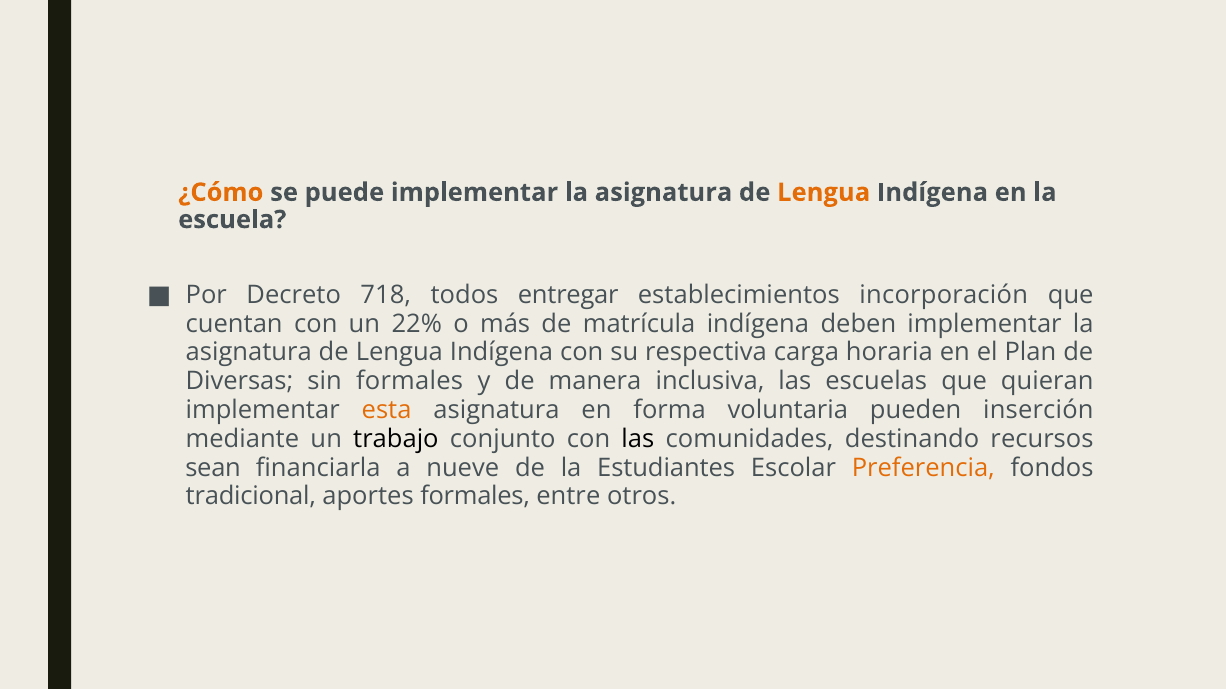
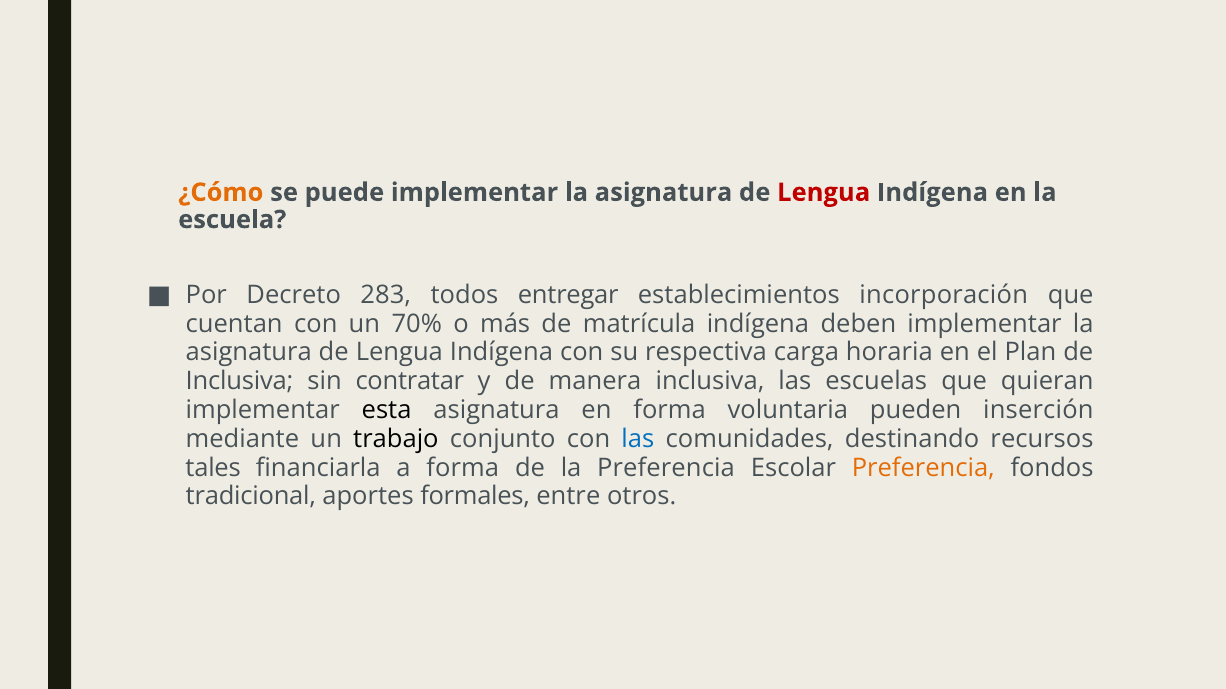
Lengua at (824, 193) colour: orange -> red
718: 718 -> 283
22%: 22% -> 70%
Diversas at (239, 382): Diversas -> Inclusiva
sin formales: formales -> contratar
esta colour: orange -> black
las at (638, 439) colour: black -> blue
sean: sean -> tales
a nueve: nueve -> forma
la Estudiantes: Estudiantes -> Preferencia
